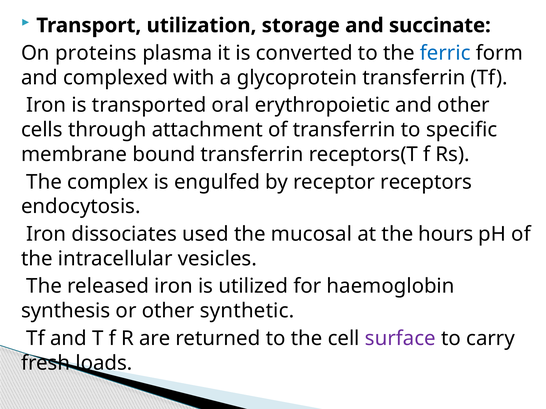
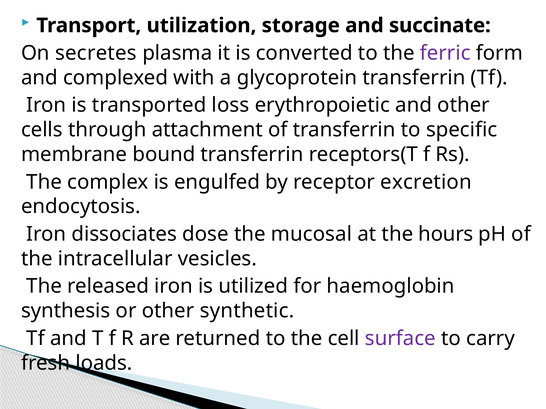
proteins: proteins -> secretes
ferric colour: blue -> purple
oral: oral -> loss
receptors: receptors -> excretion
used: used -> dose
